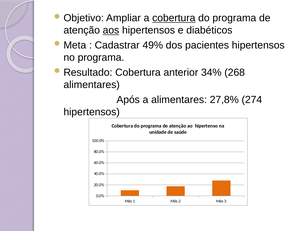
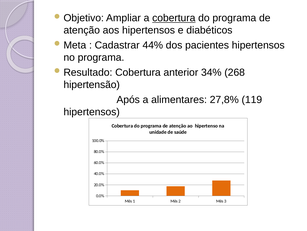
aos underline: present -> none
49%: 49% -> 44%
alimentares at (92, 84): alimentares -> hipertensão
274: 274 -> 119
